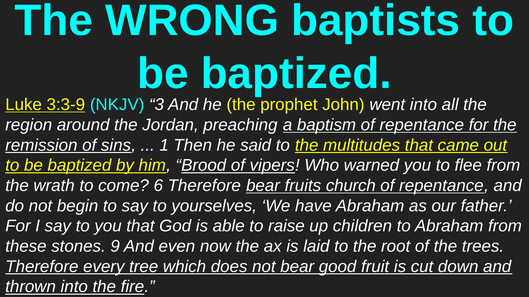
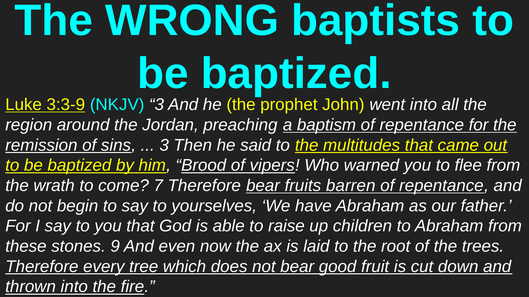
1 at (164, 145): 1 -> 3
6: 6 -> 7
church: church -> barren
